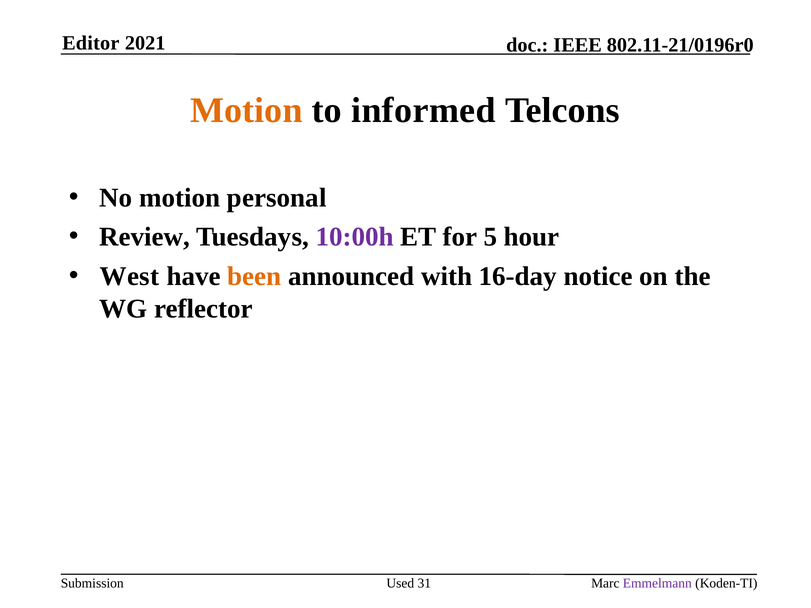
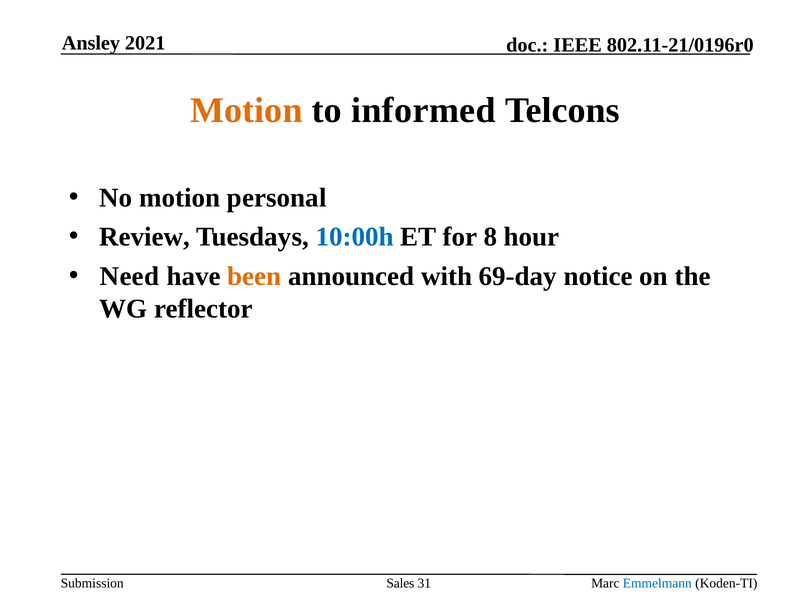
Editor: Editor -> Ansley
10:00h colour: purple -> blue
5: 5 -> 8
West: West -> Need
16-day: 16-day -> 69-day
Used: Used -> Sales
Emmelmann colour: purple -> blue
